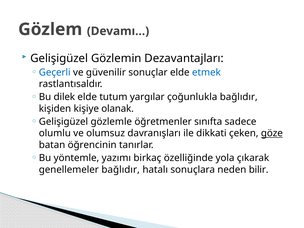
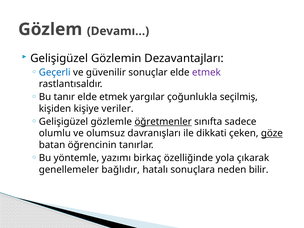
etmek at (206, 72) colour: blue -> purple
dilek: dilek -> tanır
tutum at (113, 97): tutum -> etmek
çoğunlukla bağlıdır: bağlıdır -> seçilmiş
olanak: olanak -> veriler
öğretmenler underline: none -> present
